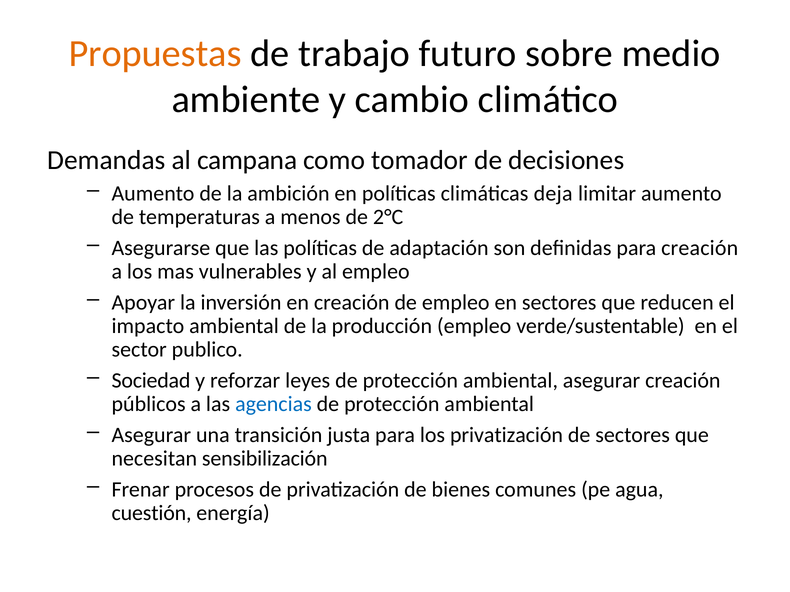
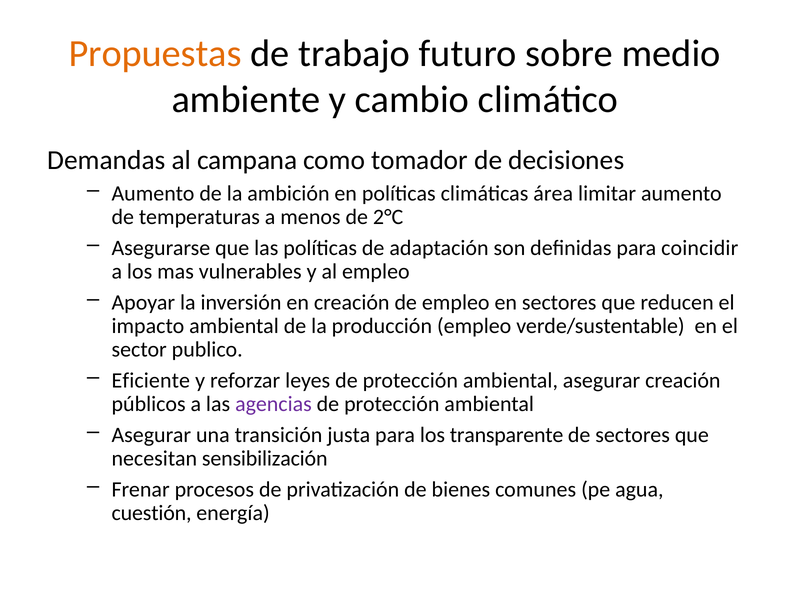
deja: deja -> área
para creación: creación -> coincidir
Sociedad: Sociedad -> Eficiente
agencias colour: blue -> purple
los privatización: privatización -> transparente
